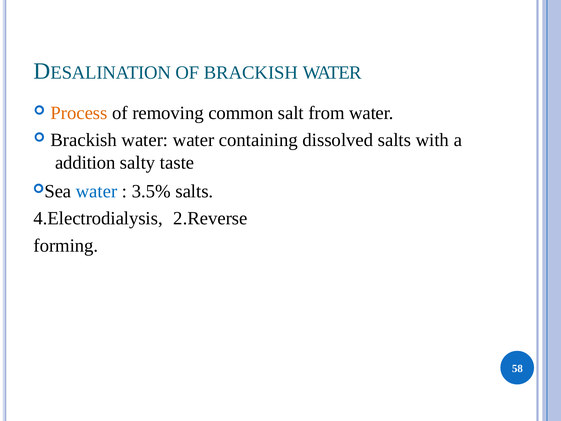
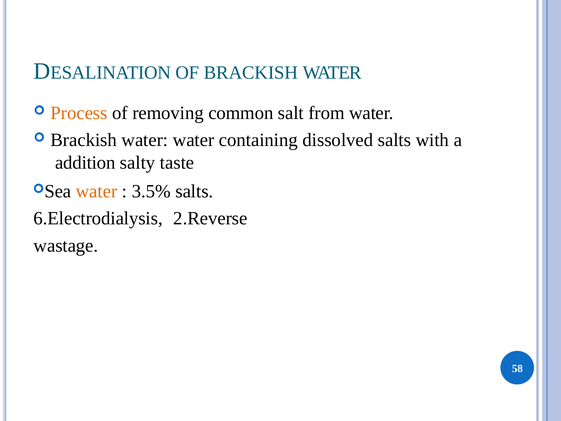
water at (97, 191) colour: blue -> orange
4.Electrodialysis: 4.Electrodialysis -> 6.Electrodialysis
forming: forming -> wastage
